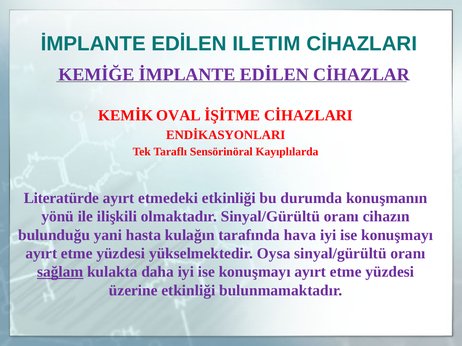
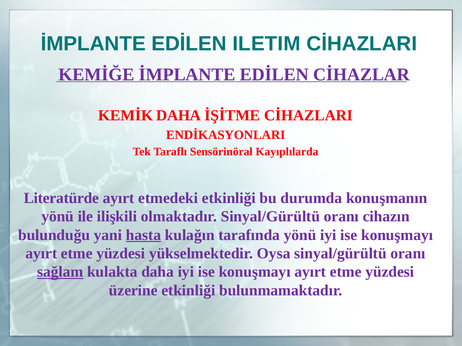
KEMİK OVAL: OVAL -> DAHA
hasta underline: none -> present
tarafında hava: hava -> yönü
